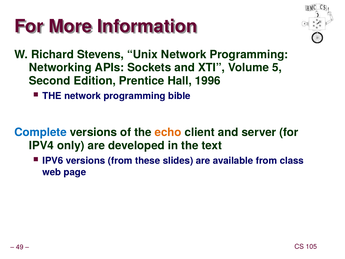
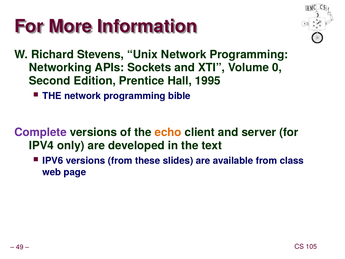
5: 5 -> 0
1996: 1996 -> 1995
Complete colour: blue -> purple
